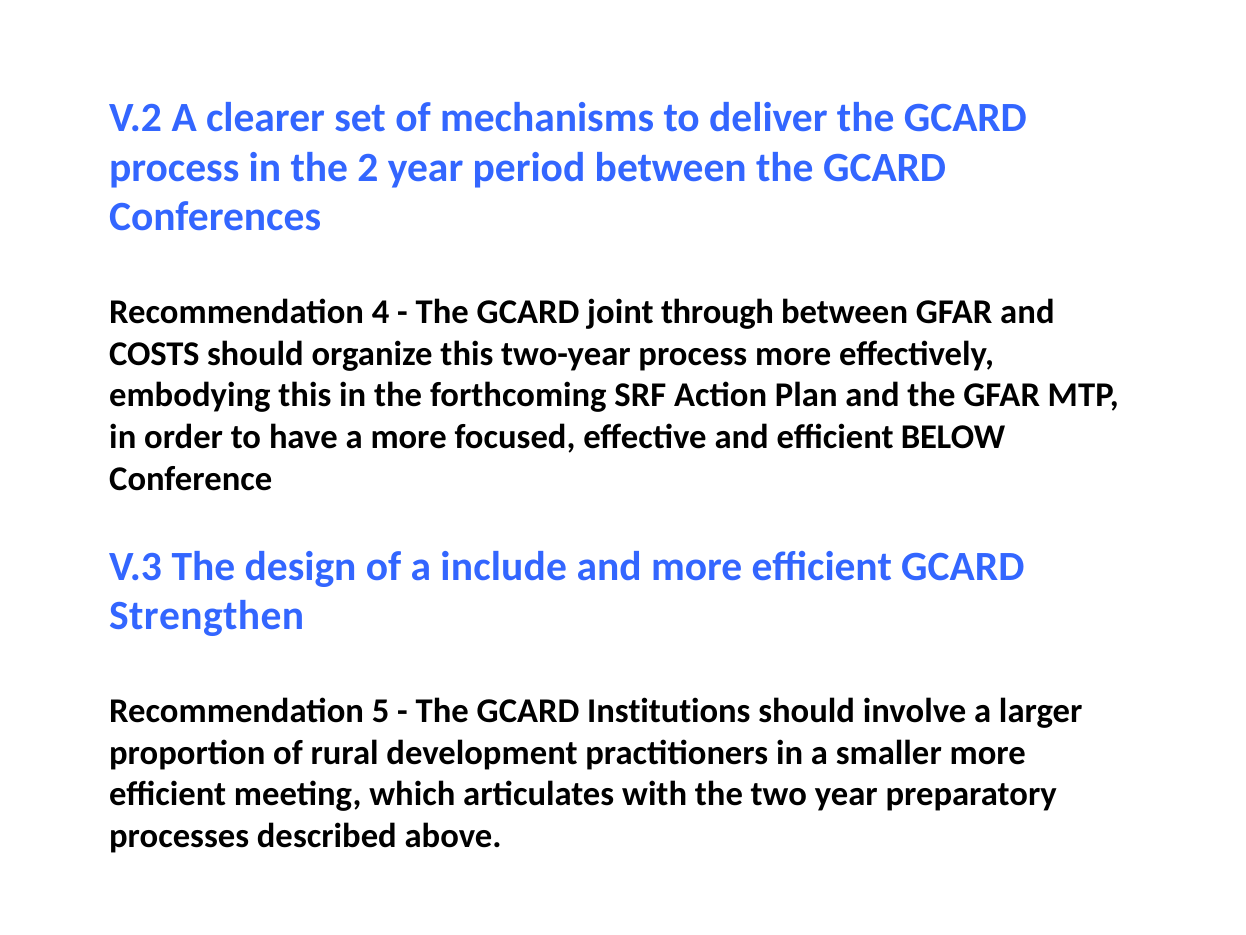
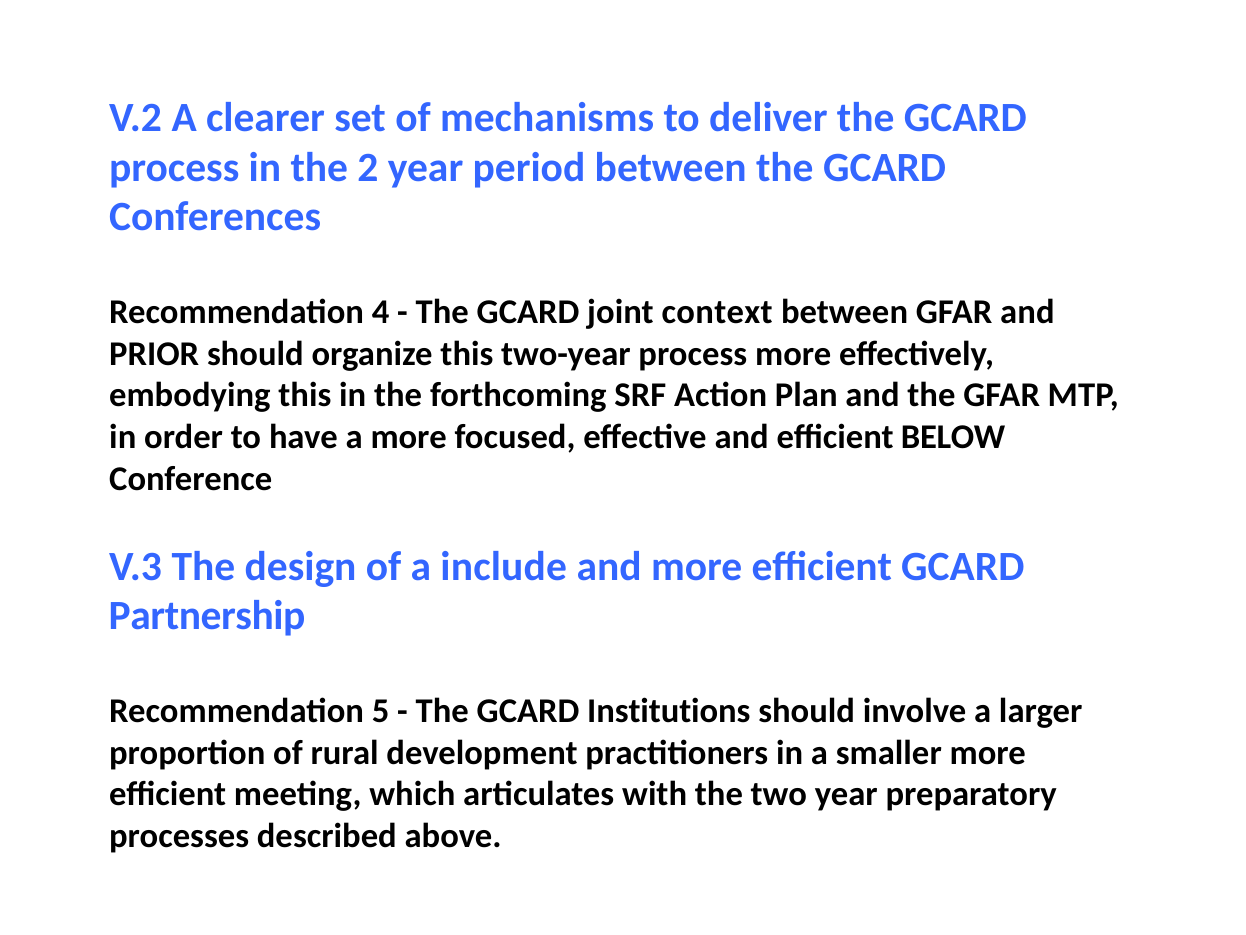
through: through -> context
COSTS: COSTS -> PRIOR
Strengthen: Strengthen -> Partnership
